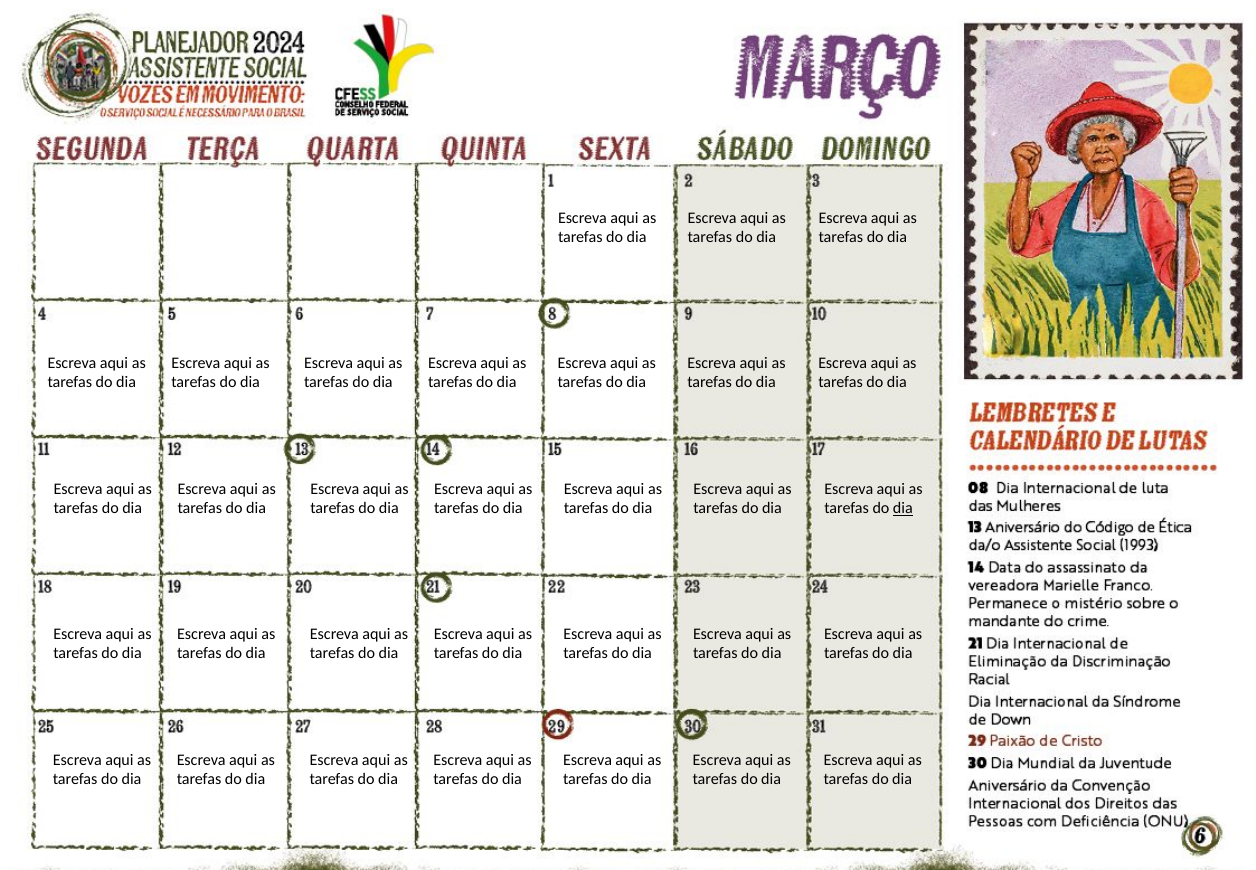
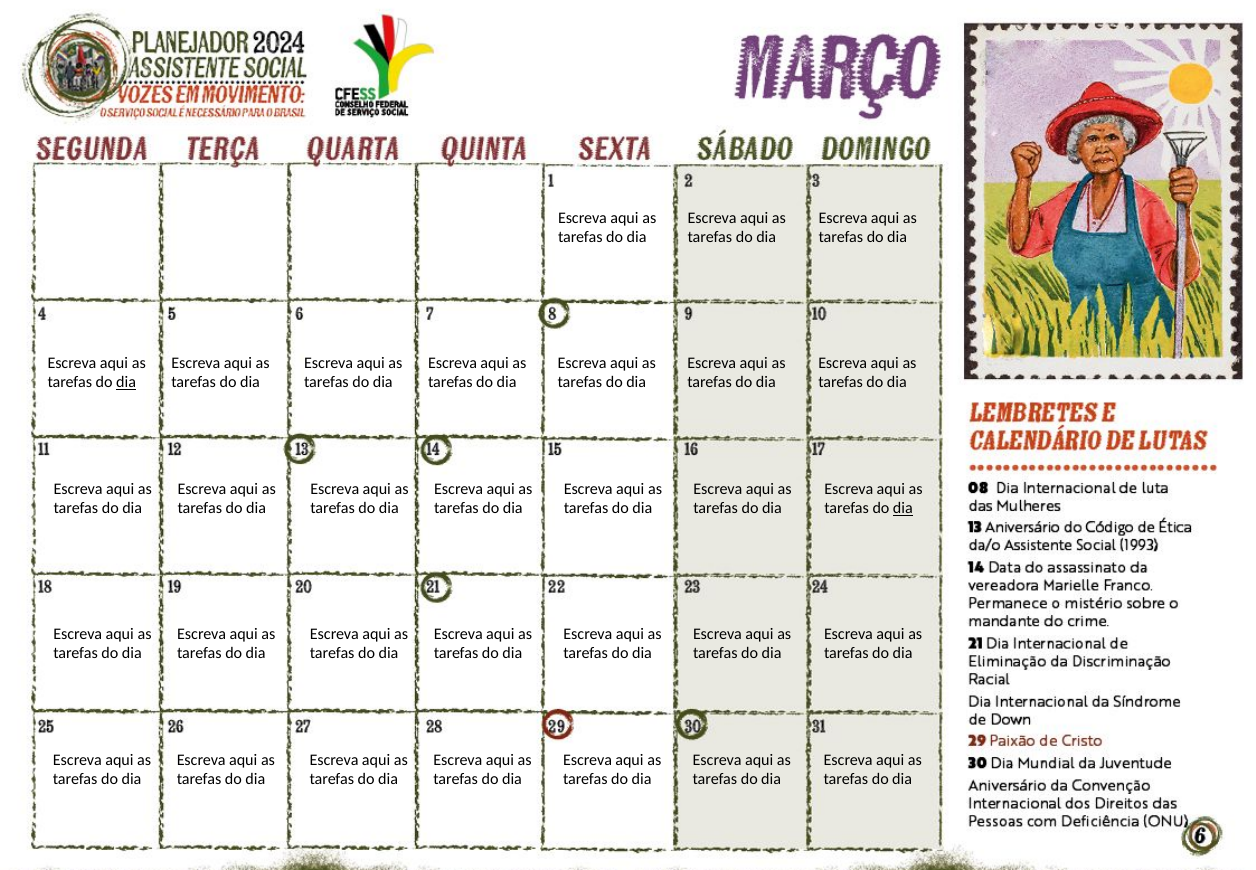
dia at (126, 382) underline: none -> present
